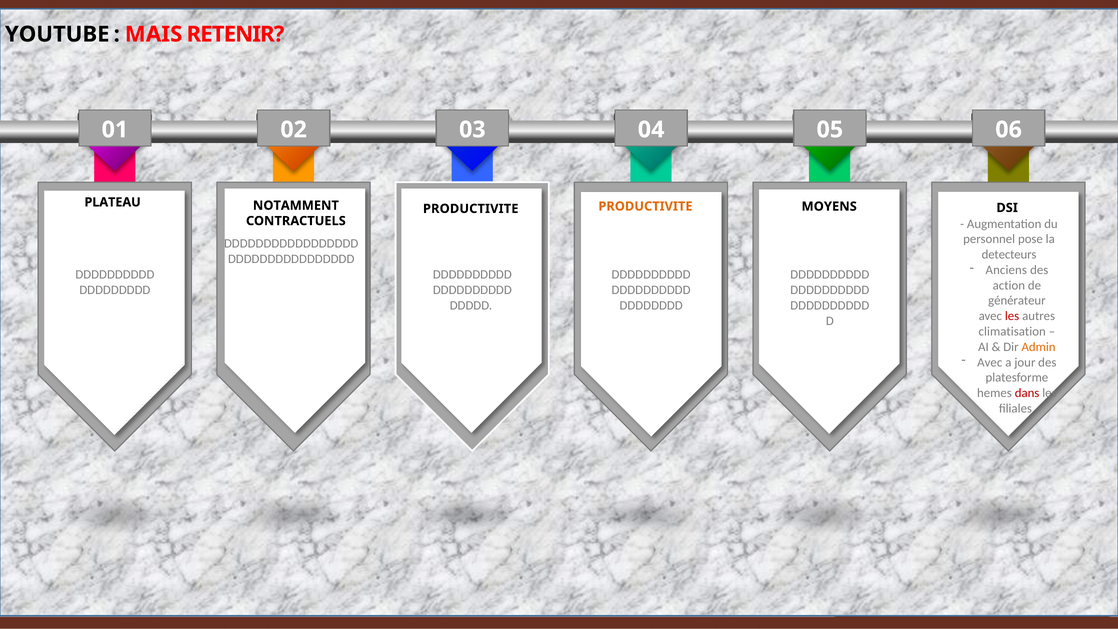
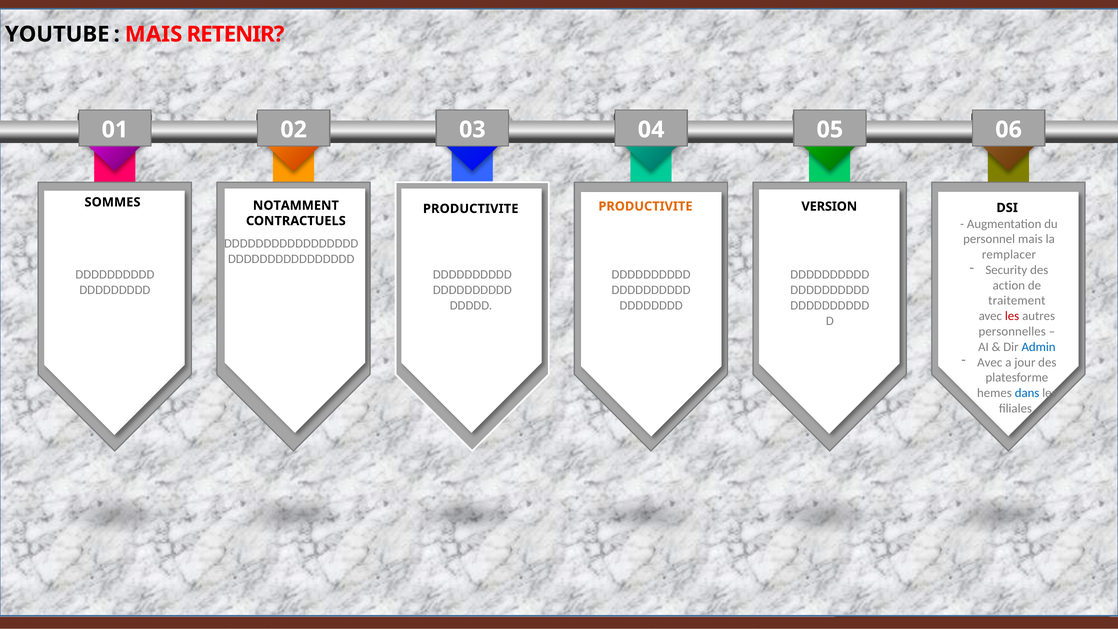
PLATEAU: PLATEAU -> SOMMES
MOYENS: MOYENS -> VERSION
personnel pose: pose -> mais
detecteurs: detecteurs -> remplacer
Anciens: Anciens -> Security
générateur: générateur -> traitement
climatisation: climatisation -> personnelles
Admin colour: orange -> blue
dans colour: red -> blue
